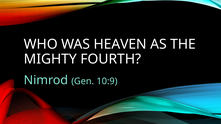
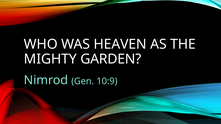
FOURTH: FOURTH -> GARDEN
